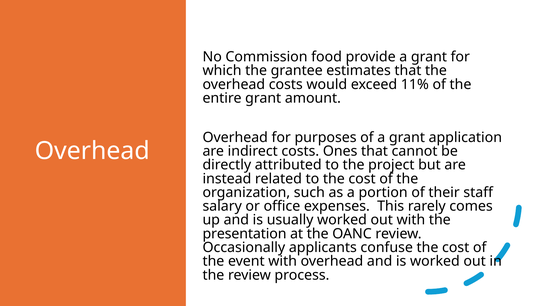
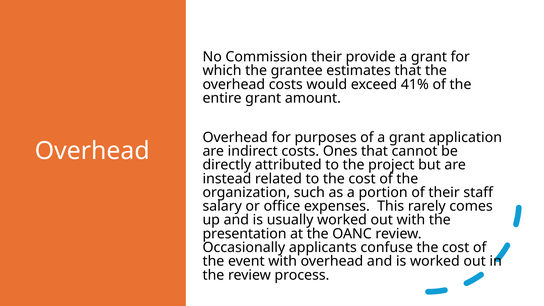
Commission food: food -> their
11%: 11% -> 41%
